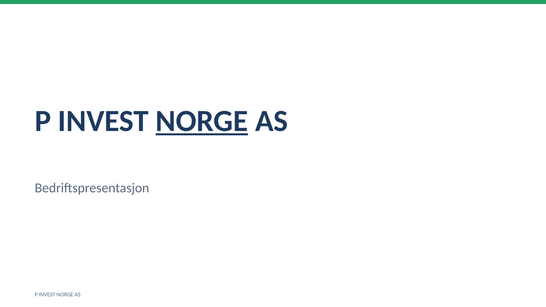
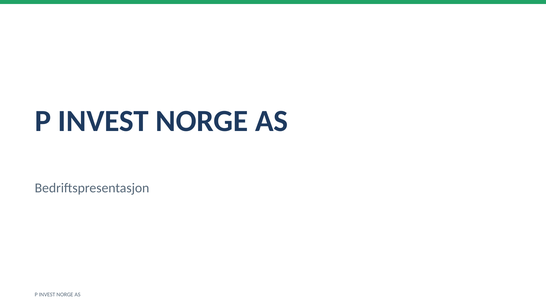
NORGE at (202, 121) underline: present -> none
